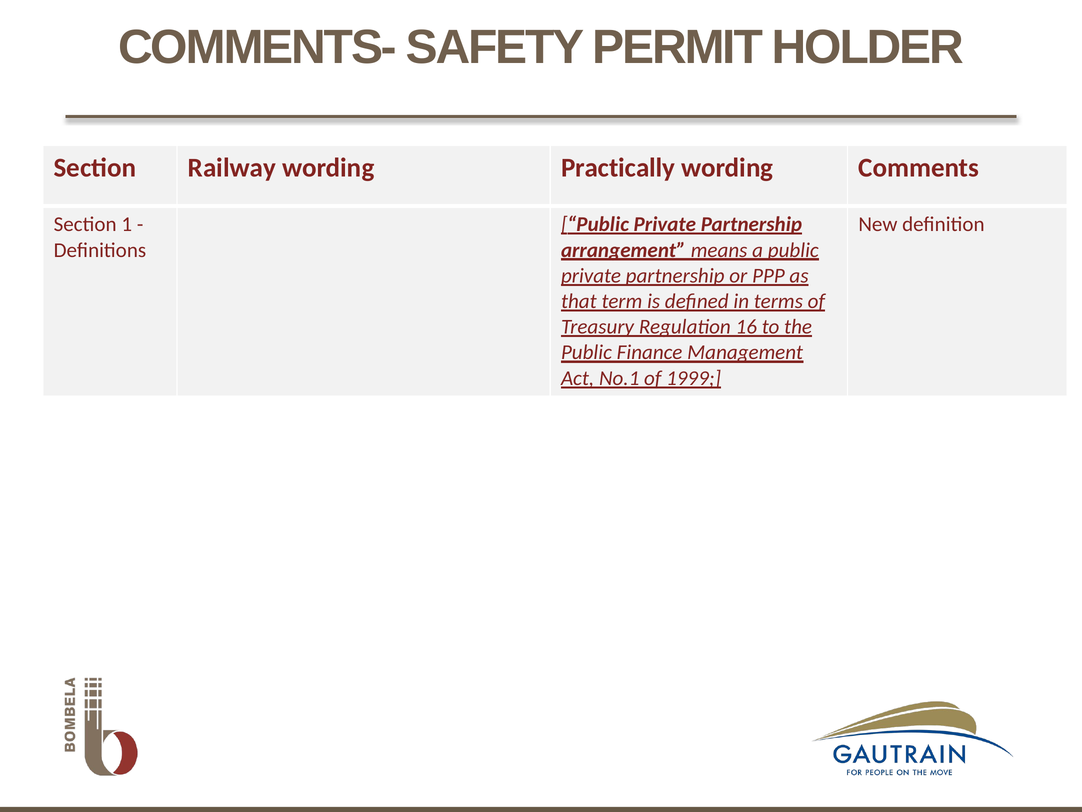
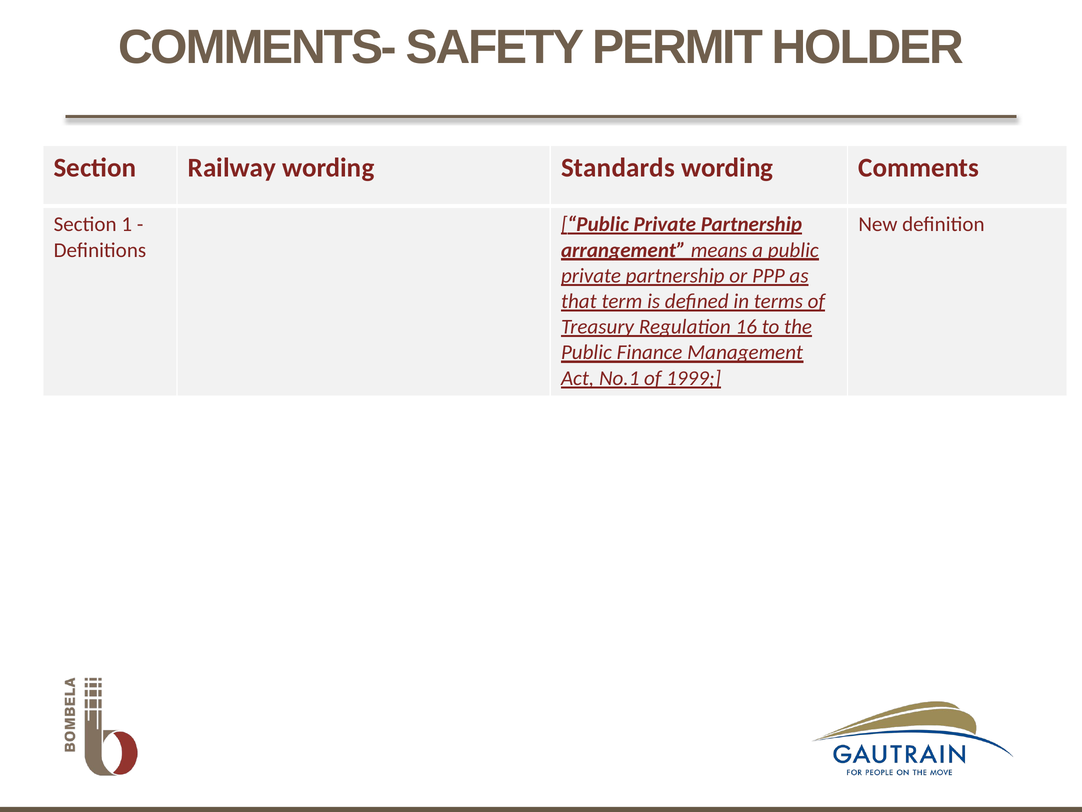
Practically: Practically -> Standards
